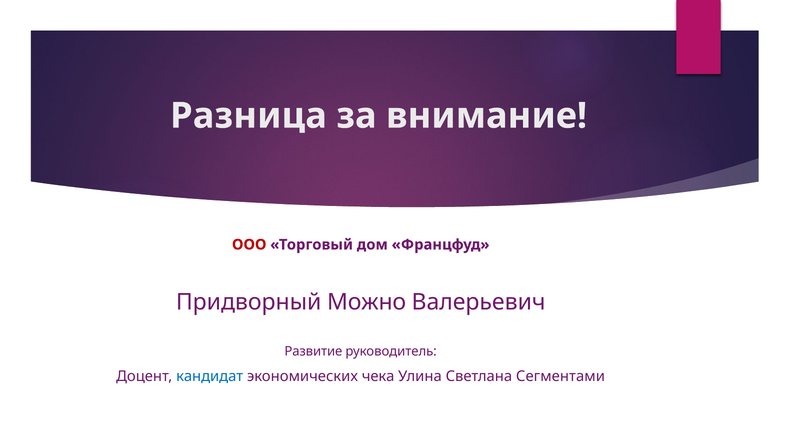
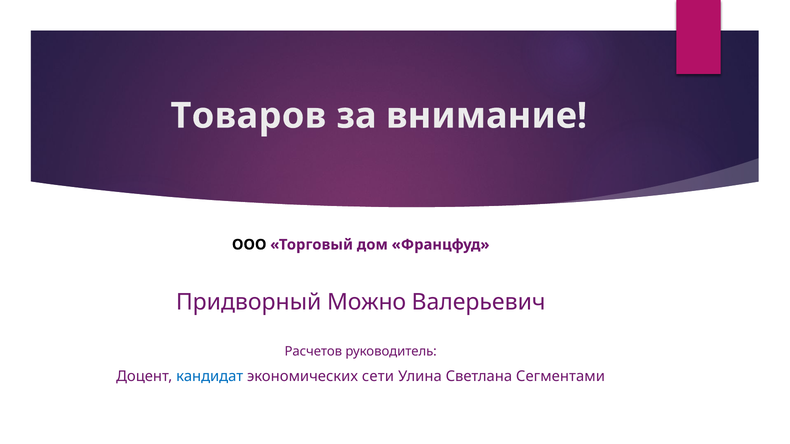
Разница: Разница -> Товаров
ООО colour: red -> black
Развитие: Развитие -> Расчетов
чека: чека -> сети
